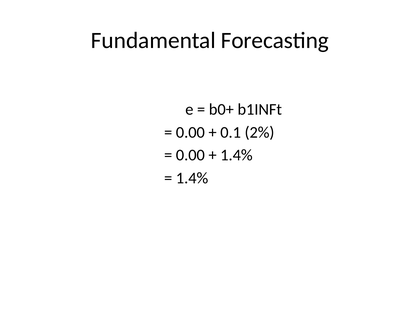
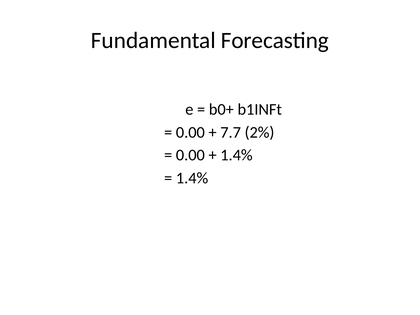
0.1: 0.1 -> 7.7
